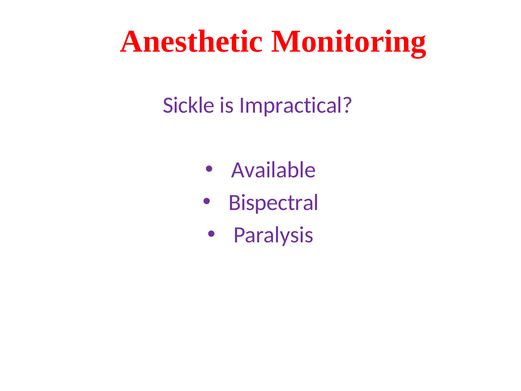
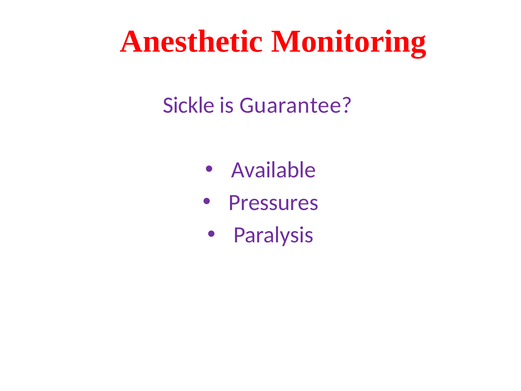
Impractical: Impractical -> Guarantee
Bispectral: Bispectral -> Pressures
